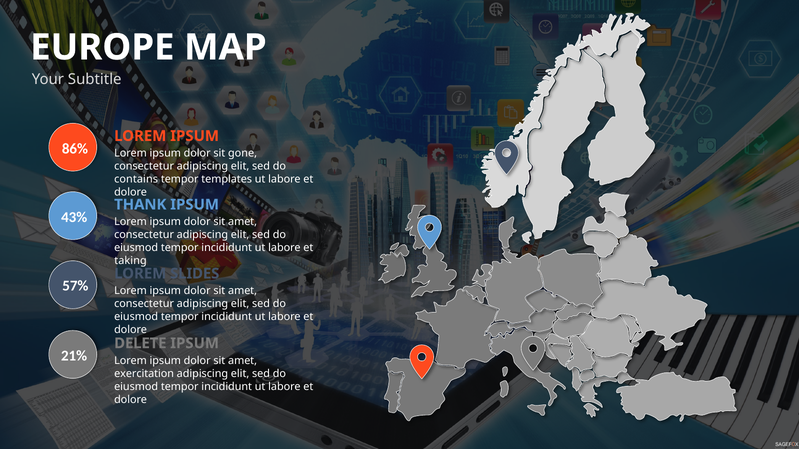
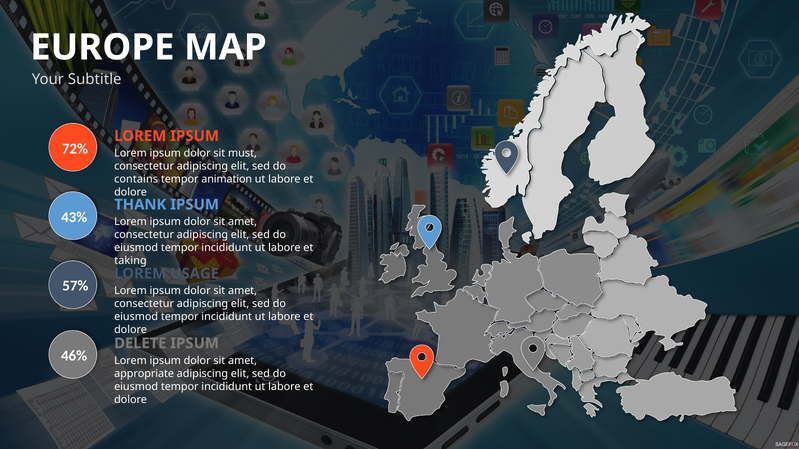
86%: 86% -> 72%
gone: gone -> must
templates: templates -> animation
SLIDES: SLIDES -> USAGE
21%: 21% -> 46%
exercitation: exercitation -> appropriate
